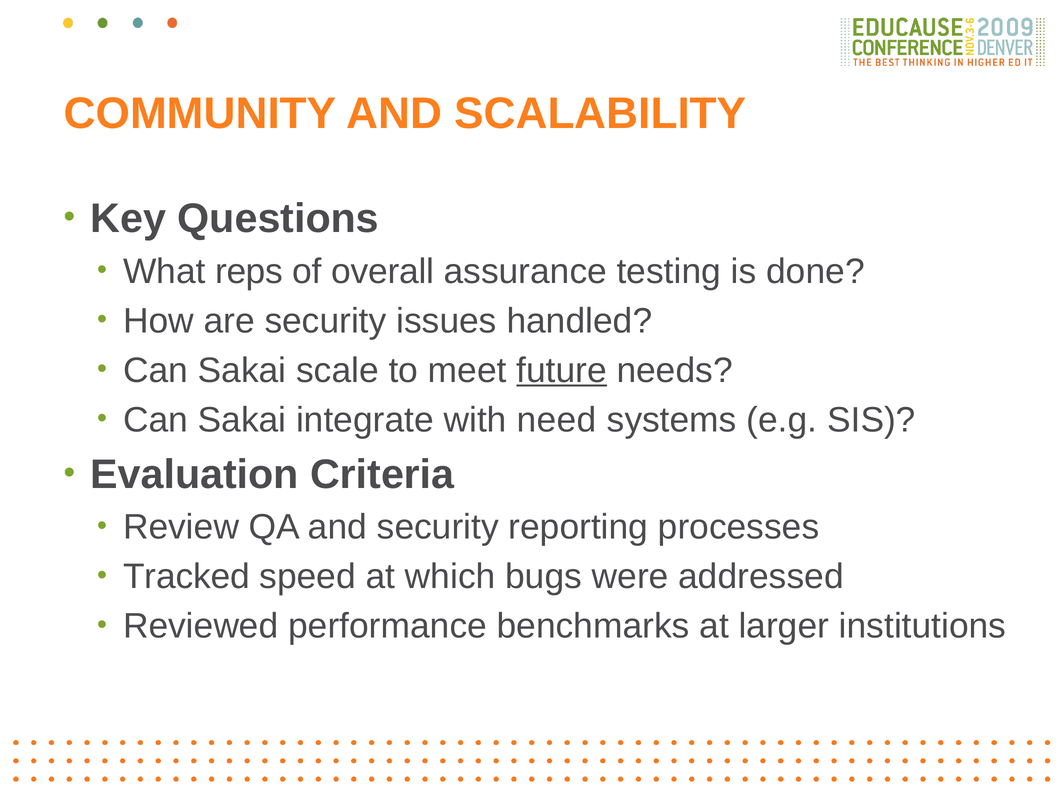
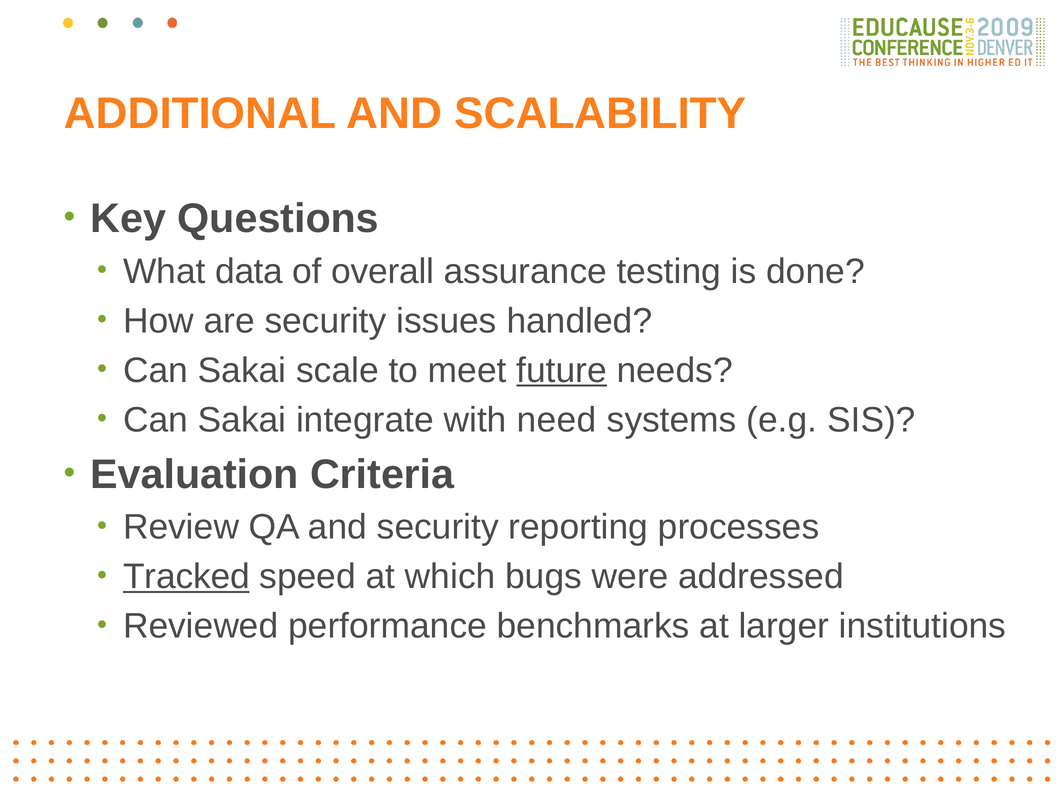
COMMUNITY: COMMUNITY -> ADDITIONAL
reps: reps -> data
Tracked underline: none -> present
